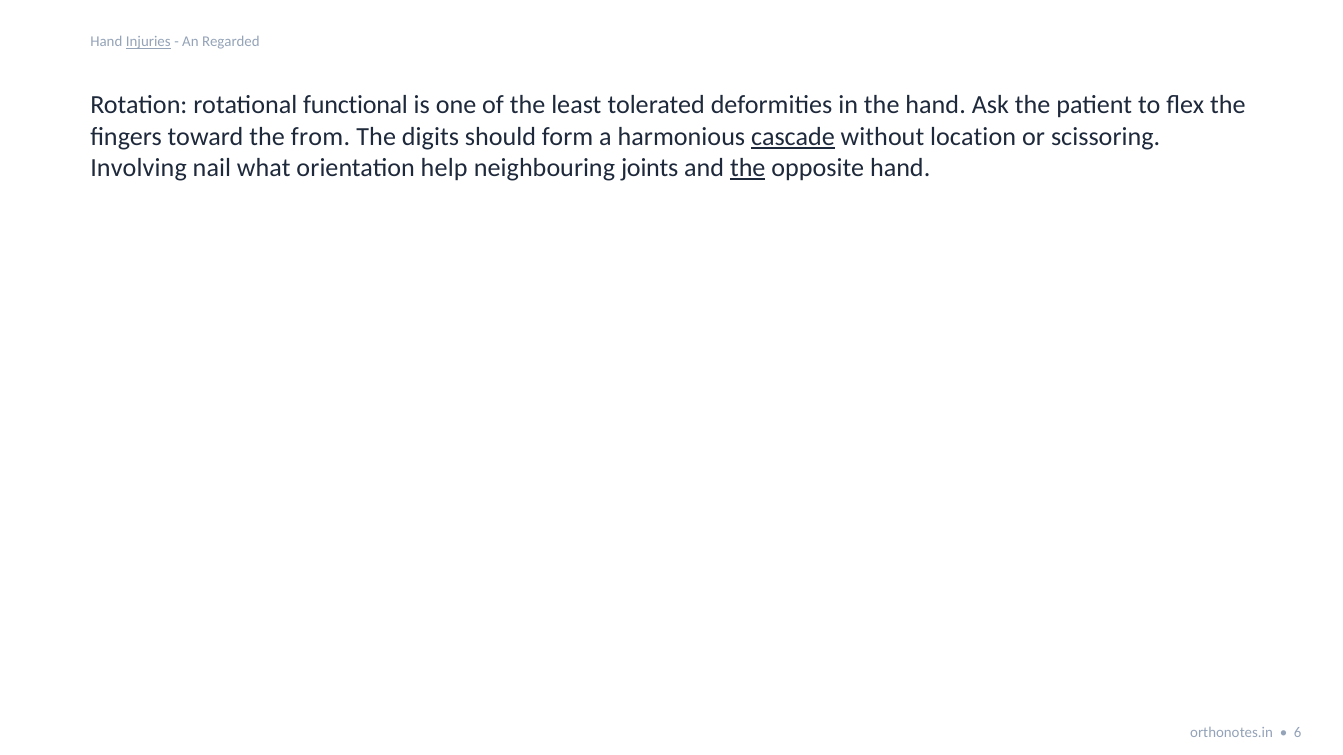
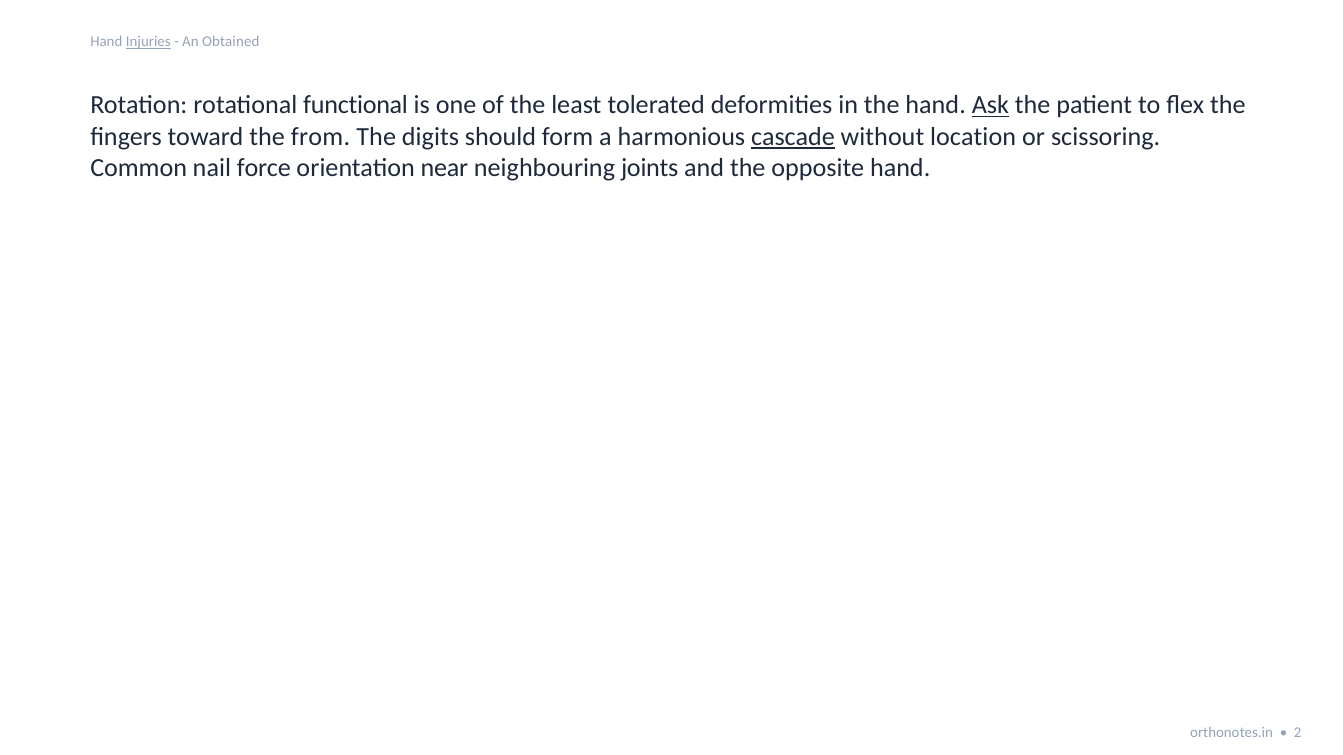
Regarded: Regarded -> Obtained
Ask underline: none -> present
Involving: Involving -> Common
what: what -> force
help: help -> near
the at (748, 168) underline: present -> none
6: 6 -> 2
